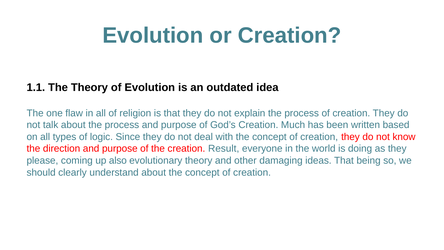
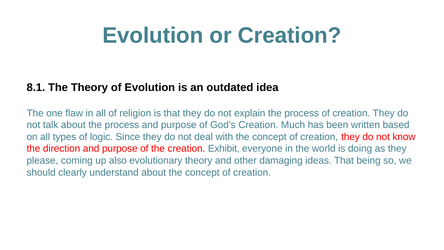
1.1: 1.1 -> 8.1
Result: Result -> Exhibit
